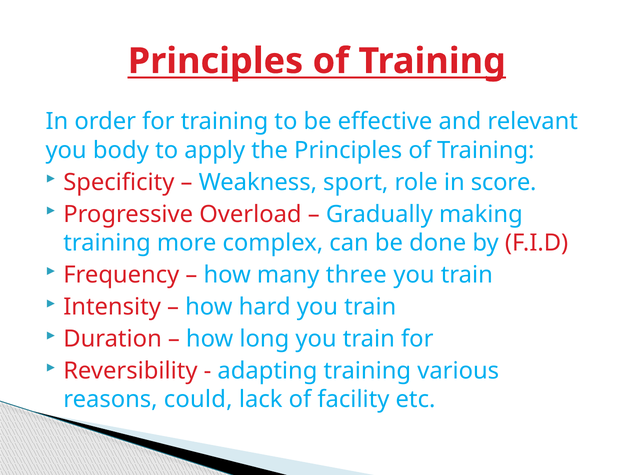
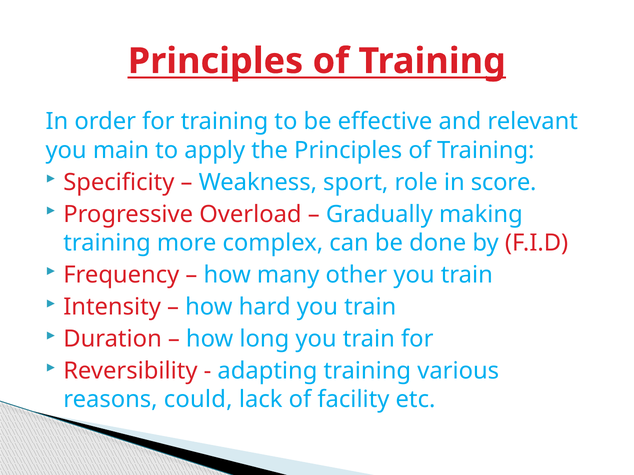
body: body -> main
three: three -> other
